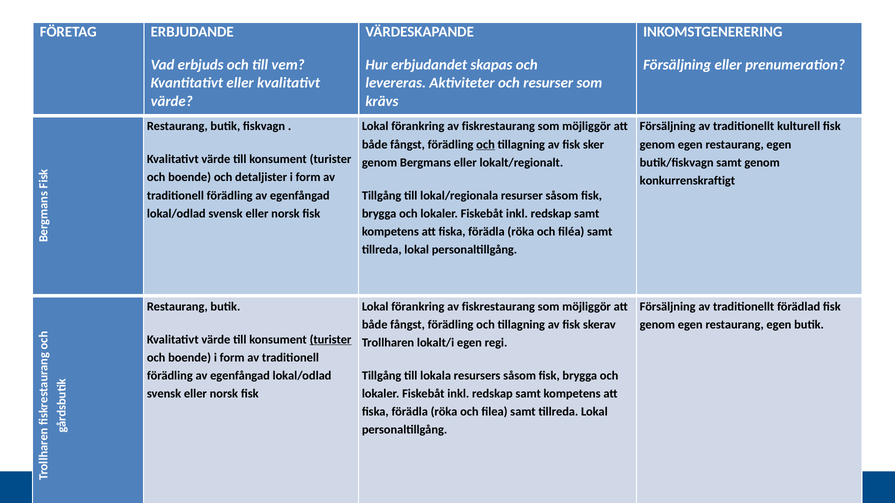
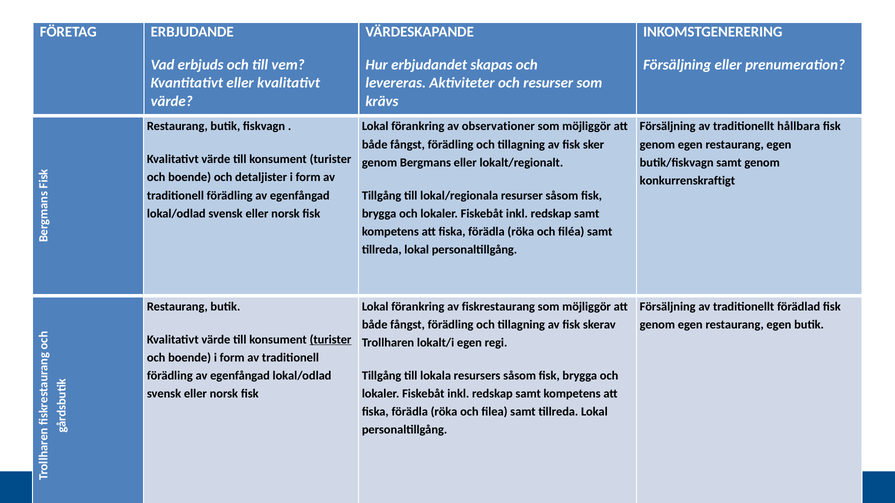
fiskrestaurang at (498, 126): fiskrestaurang -> observationer
kulturell: kulturell -> hållbara
och at (486, 145) underline: present -> none
